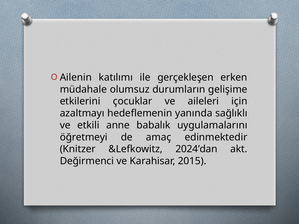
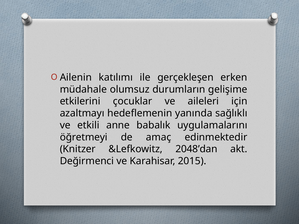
2024’dan: 2024’dan -> 2048’dan
